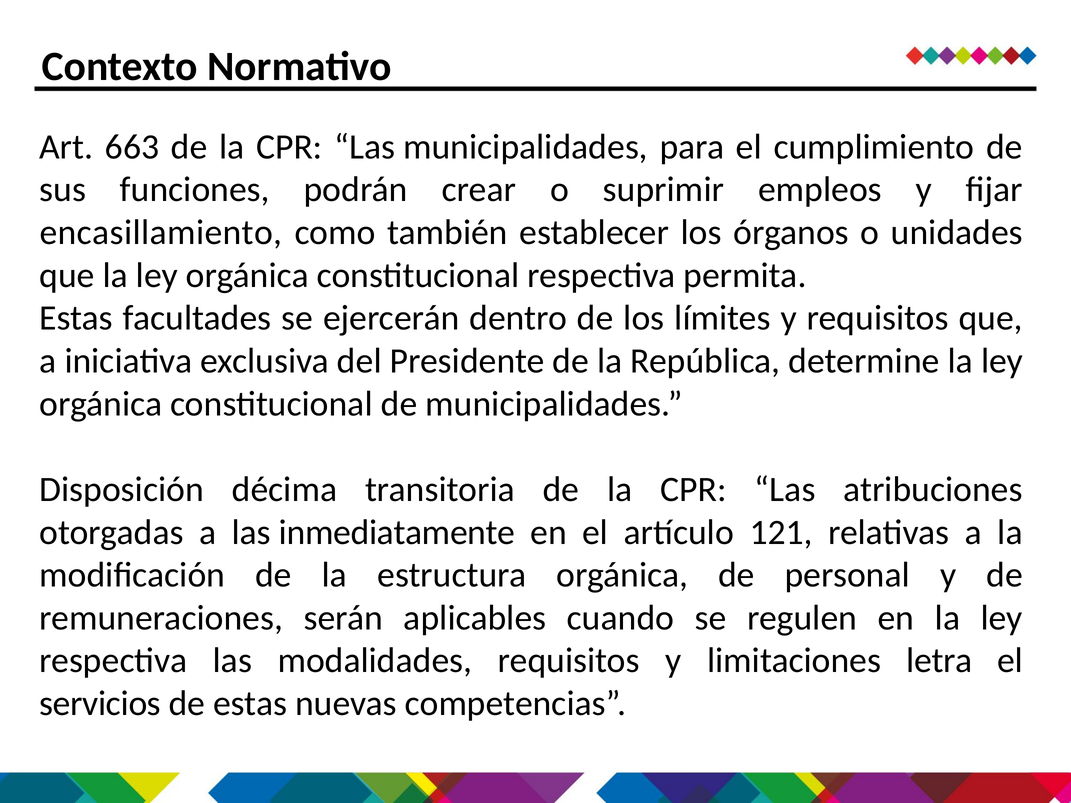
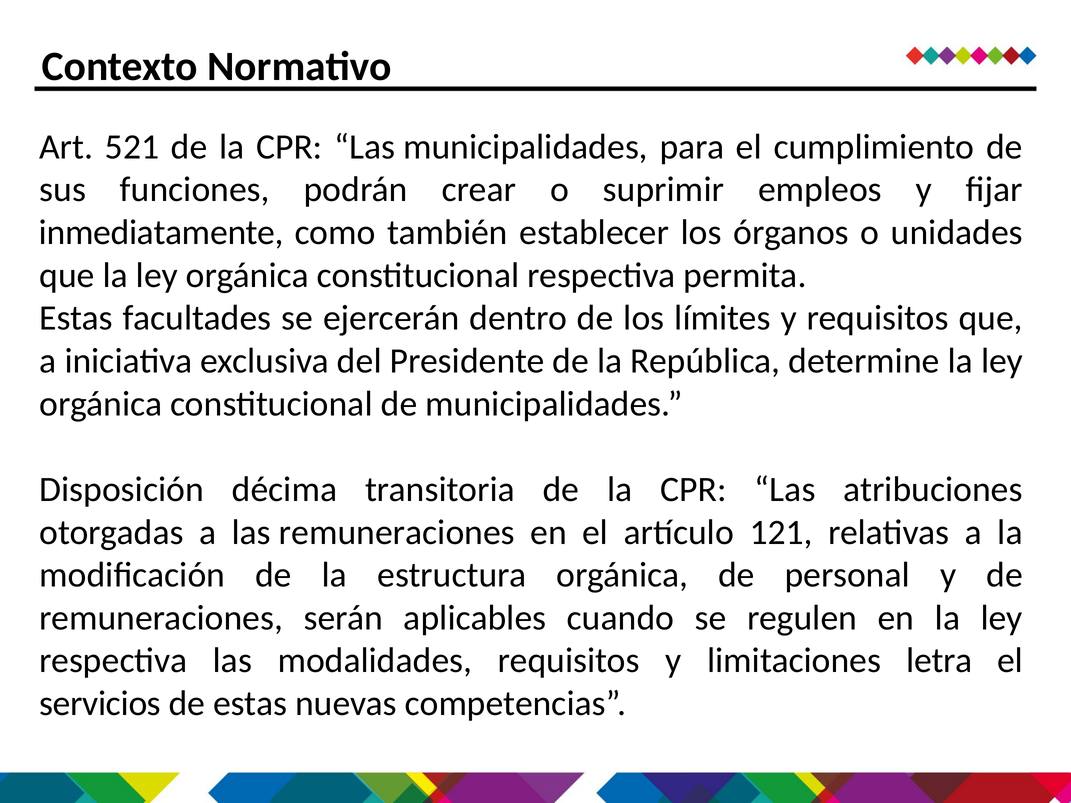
663: 663 -> 521
encasillamiento: encasillamiento -> inmediatamente
las inmediatamente: inmediatamente -> remuneraciones
